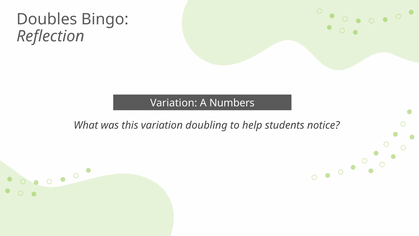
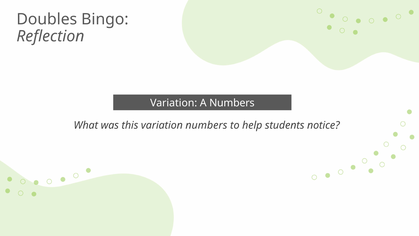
variation doubling: doubling -> numbers
